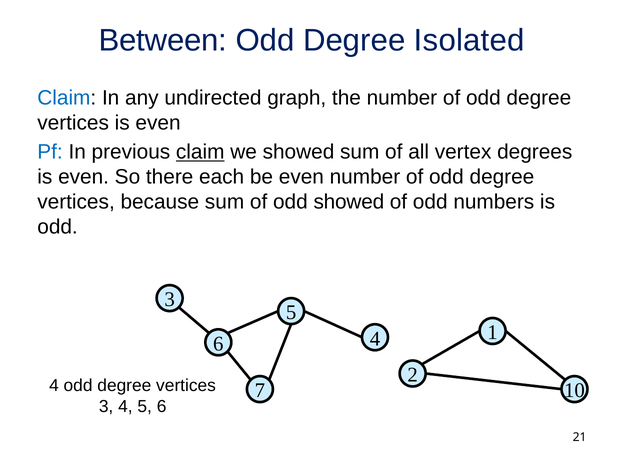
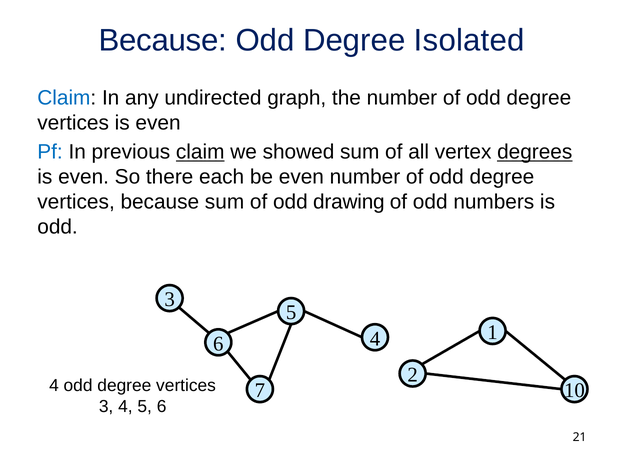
Between at (163, 40): Between -> Because
degrees underline: none -> present
odd showed: showed -> drawing
